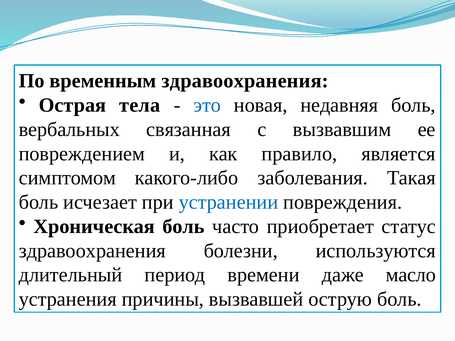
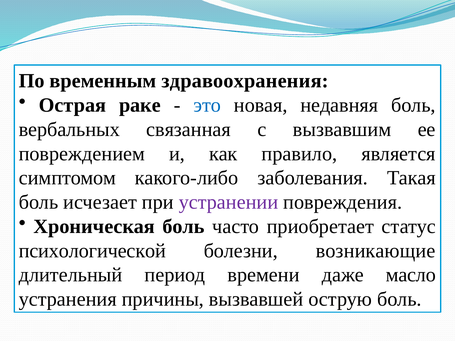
тела: тела -> раке
устранении colour: blue -> purple
здравоохранения at (92, 251): здравоохранения -> психологической
используются: используются -> возникающие
